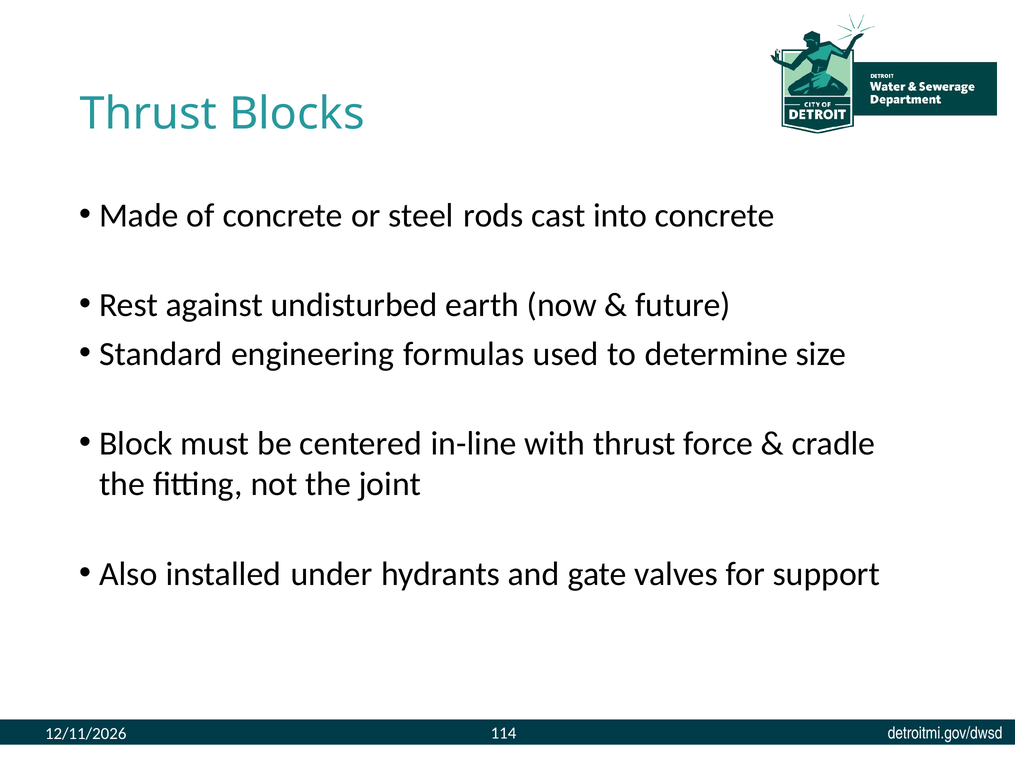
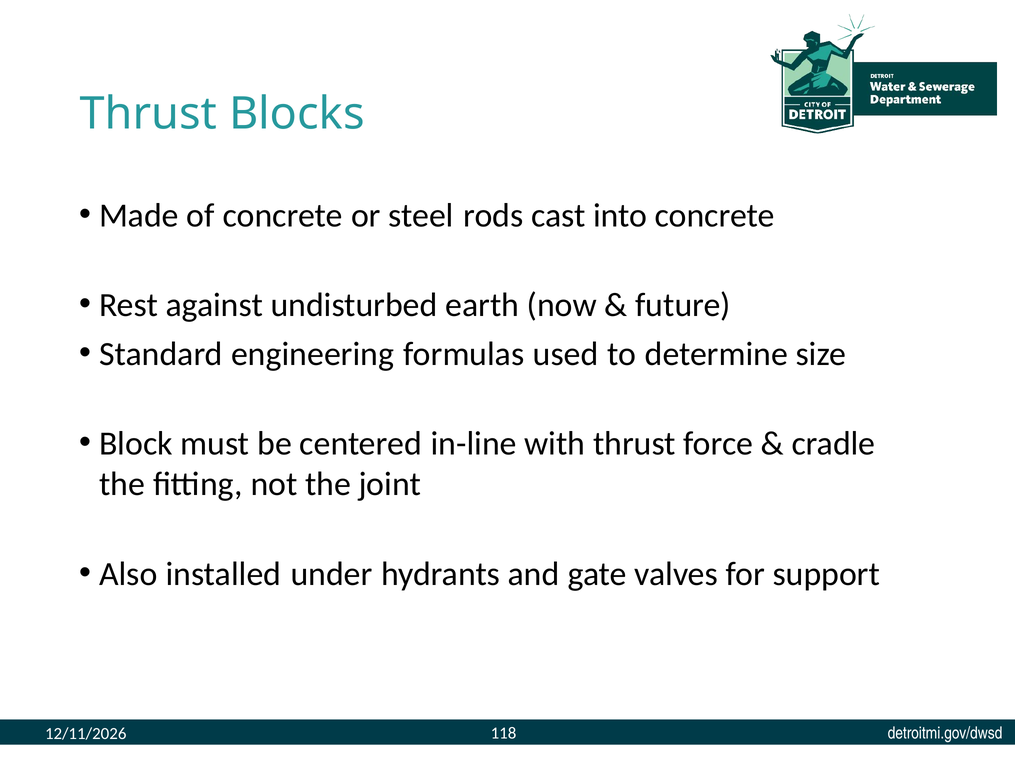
114: 114 -> 118
